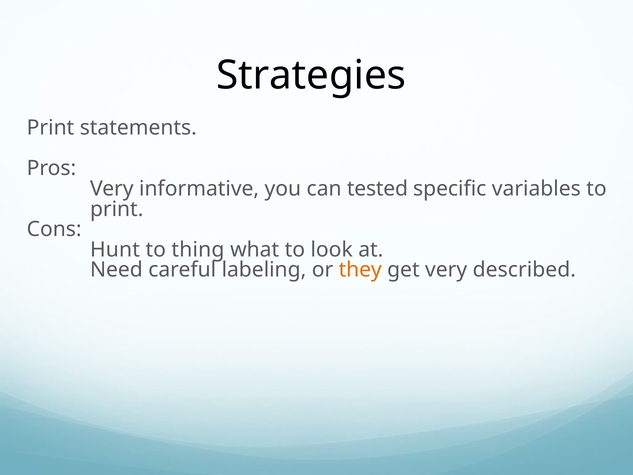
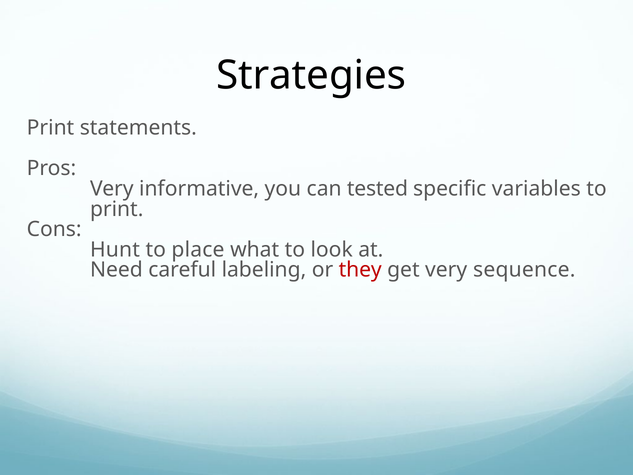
thing: thing -> place
they colour: orange -> red
described: described -> sequence
